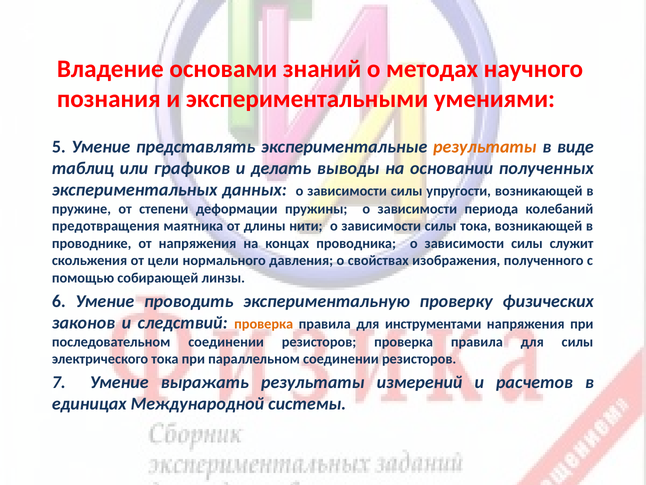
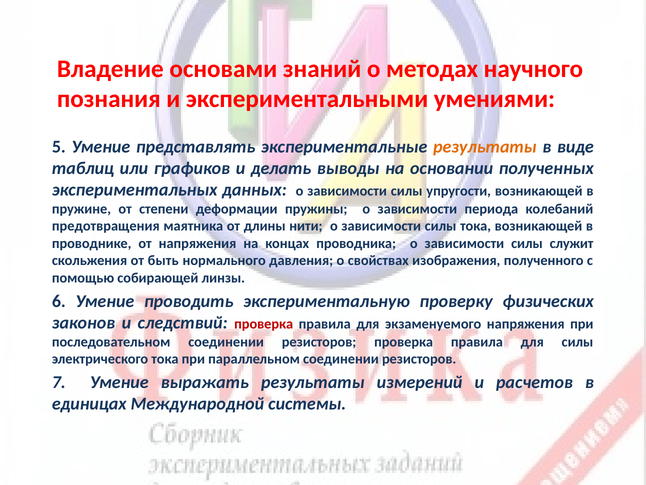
цели: цели -> быть
проверка at (264, 324) colour: orange -> red
инструментами: инструментами -> экзаменуемого
